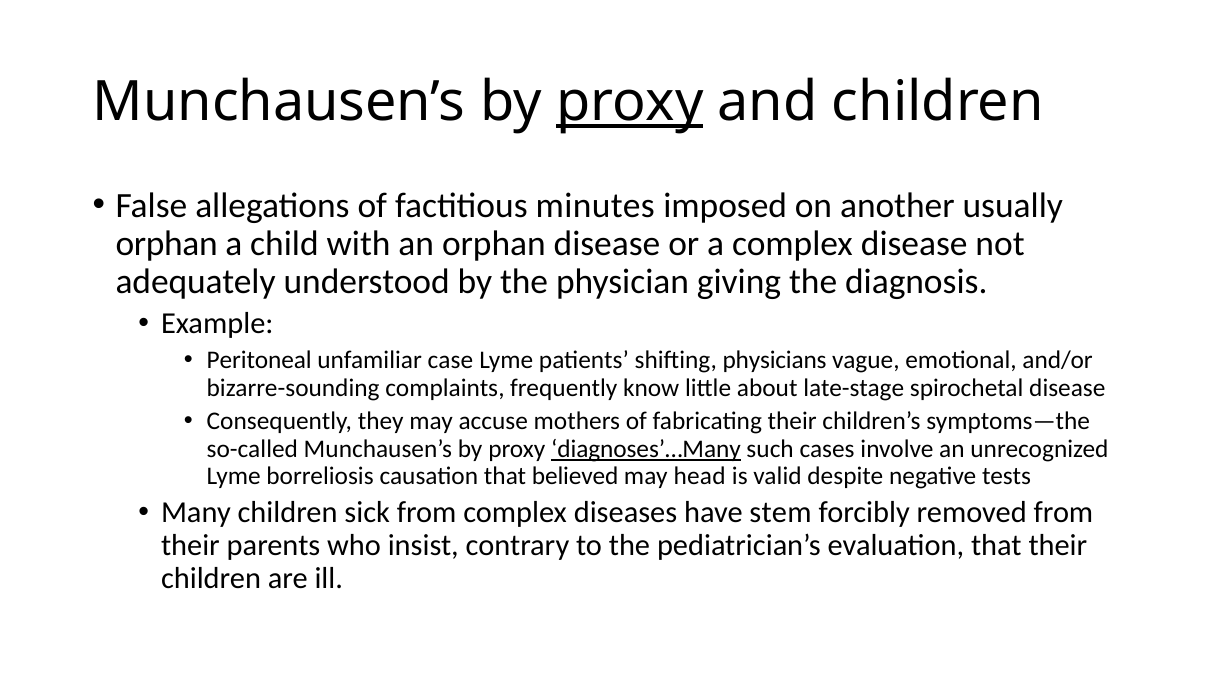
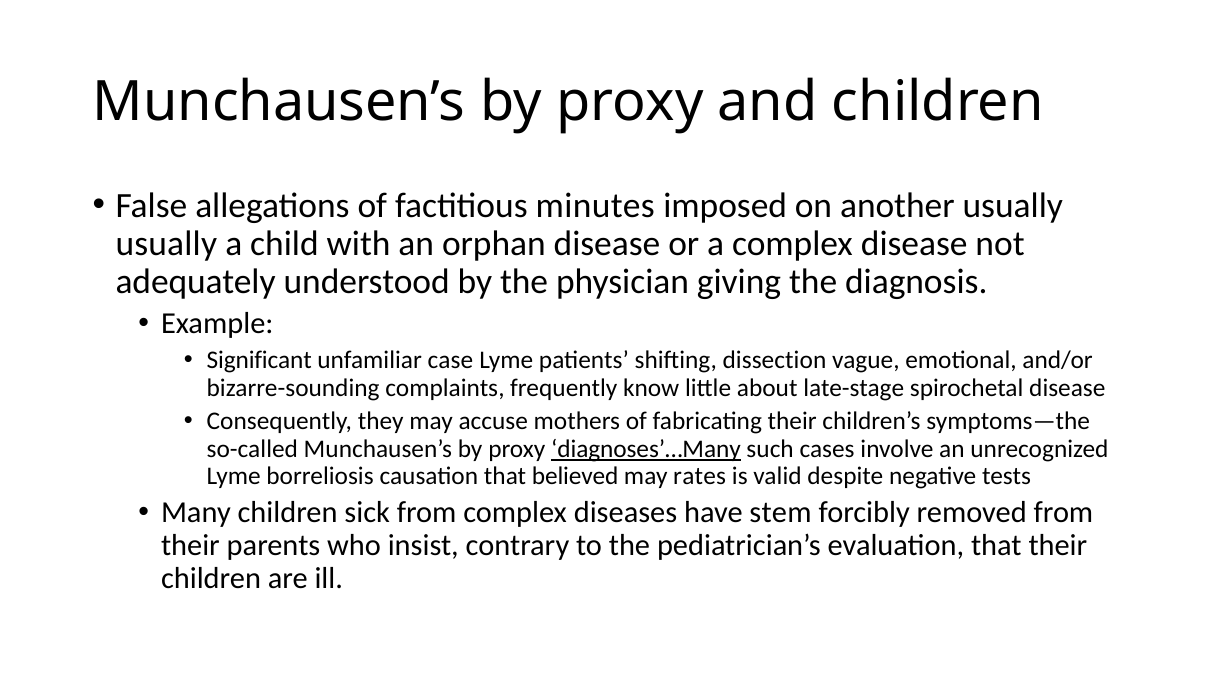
proxy at (630, 102) underline: present -> none
orphan at (167, 244): orphan -> usually
Peritoneal: Peritoneal -> Significant
physicians: physicians -> dissection
head: head -> rates
